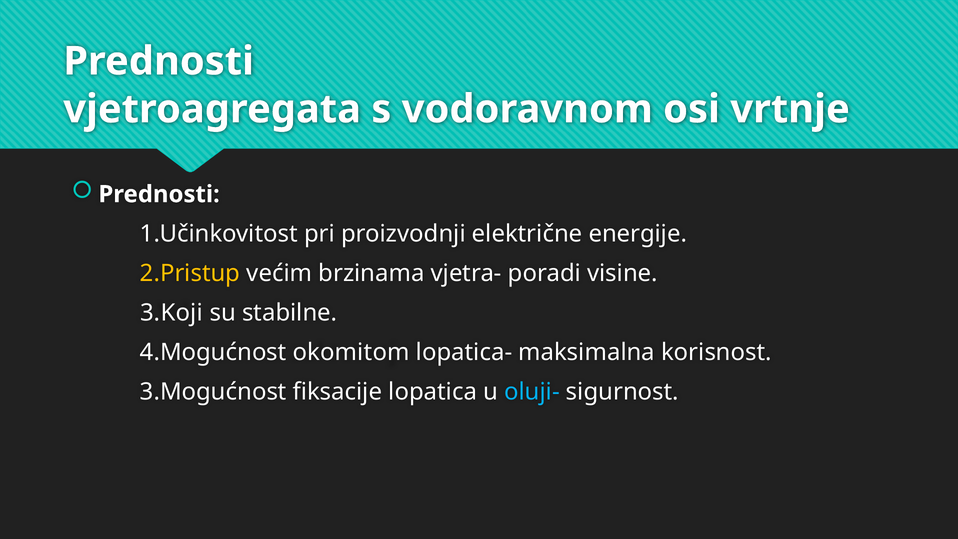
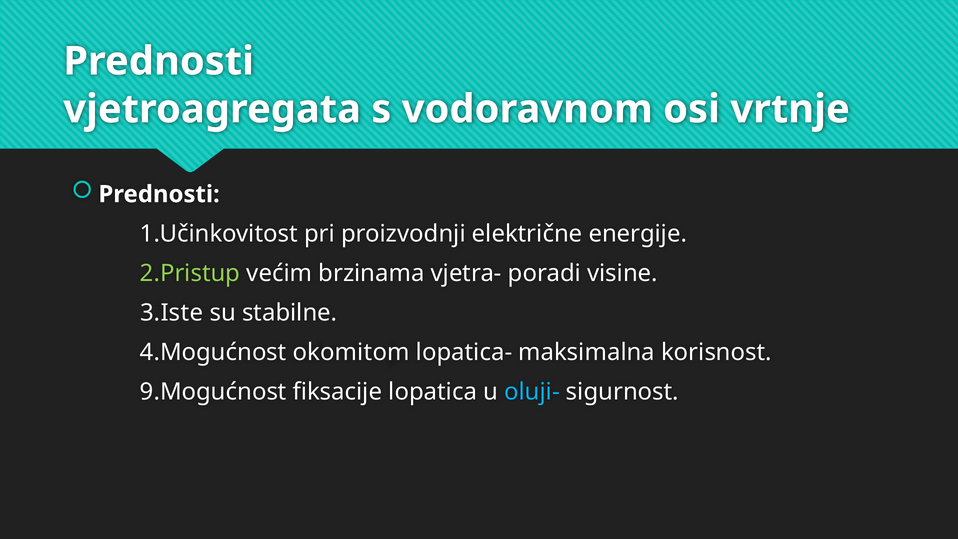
2.Pristup colour: yellow -> light green
3.Koji: 3.Koji -> 3.Iste
3.Mogućnost: 3.Mogućnost -> 9.Mogućnost
